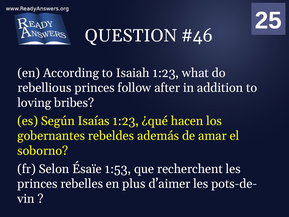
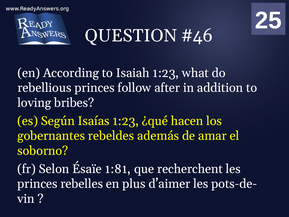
1:53: 1:53 -> 1:81
